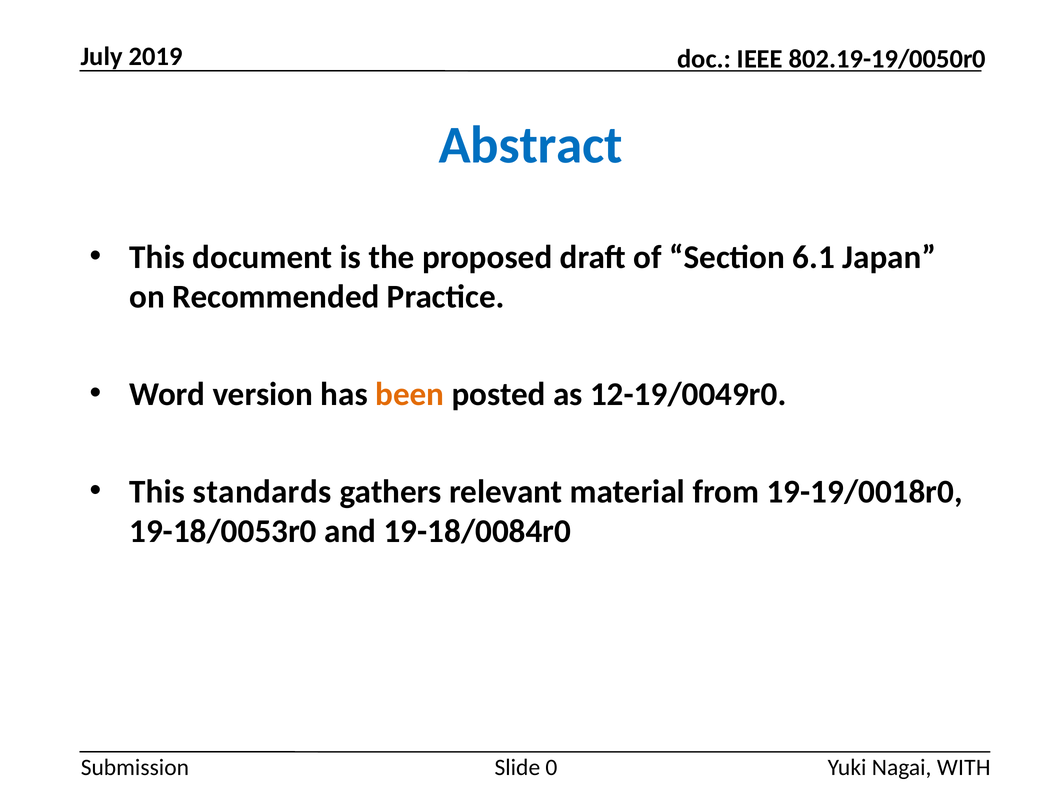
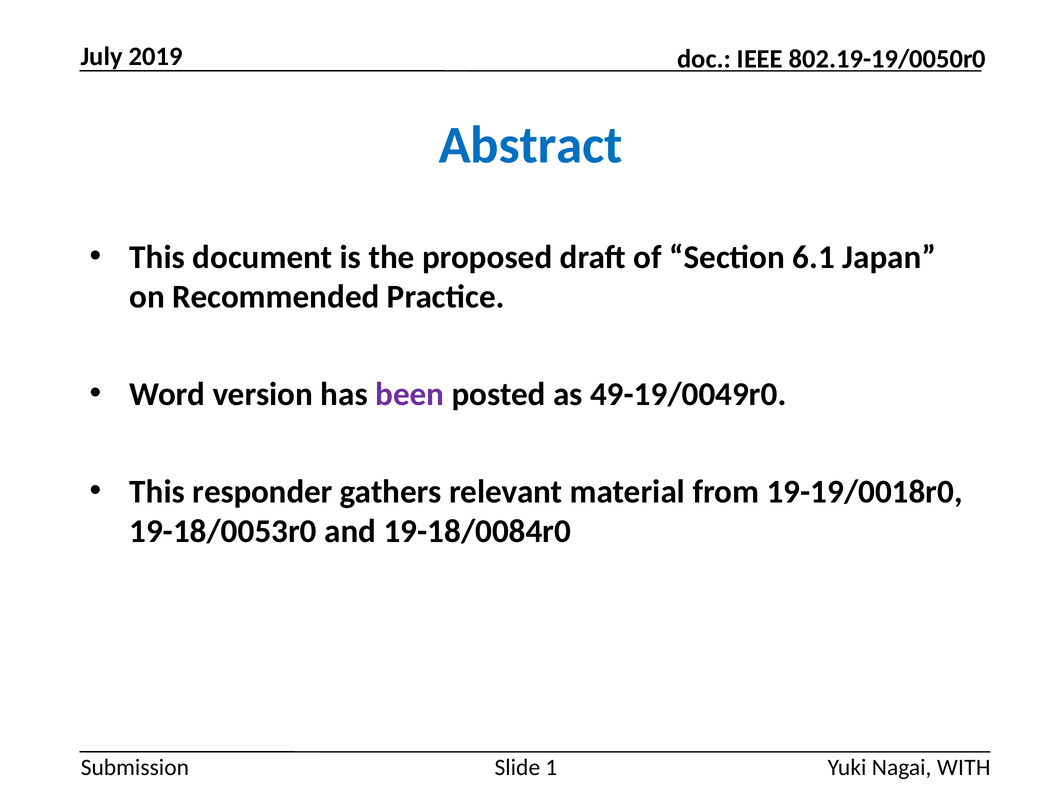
been colour: orange -> purple
12-19/0049r0: 12-19/0049r0 -> 49-19/0049r0
standards: standards -> responder
0: 0 -> 1
